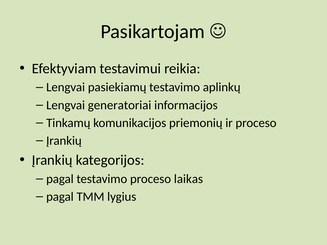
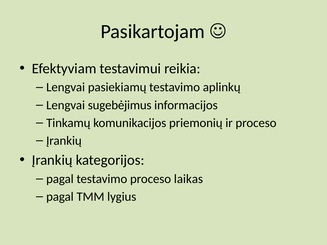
generatoriai: generatoriai -> sugebėjimus
